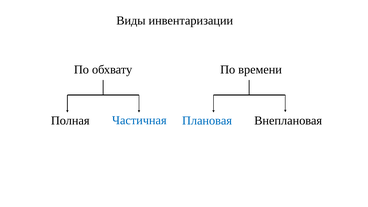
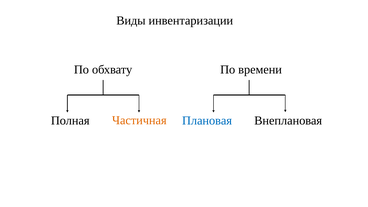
Частичная colour: blue -> orange
